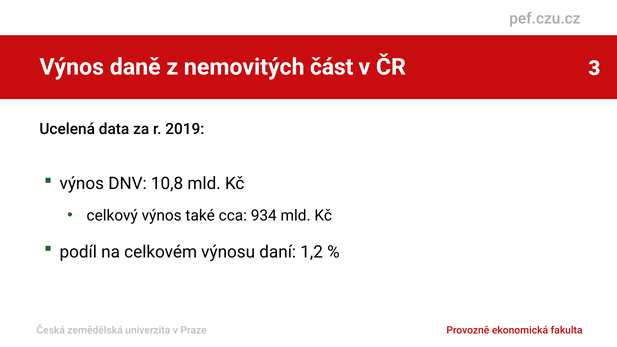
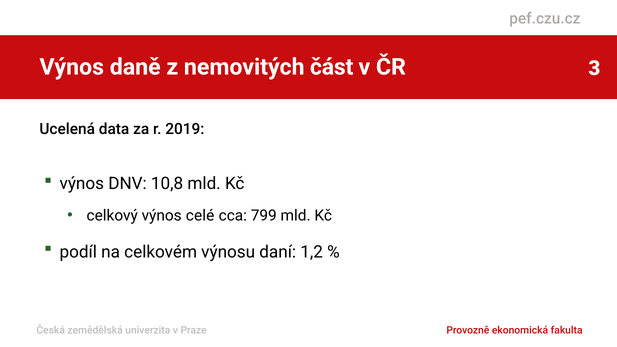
také: také -> celé
934: 934 -> 799
